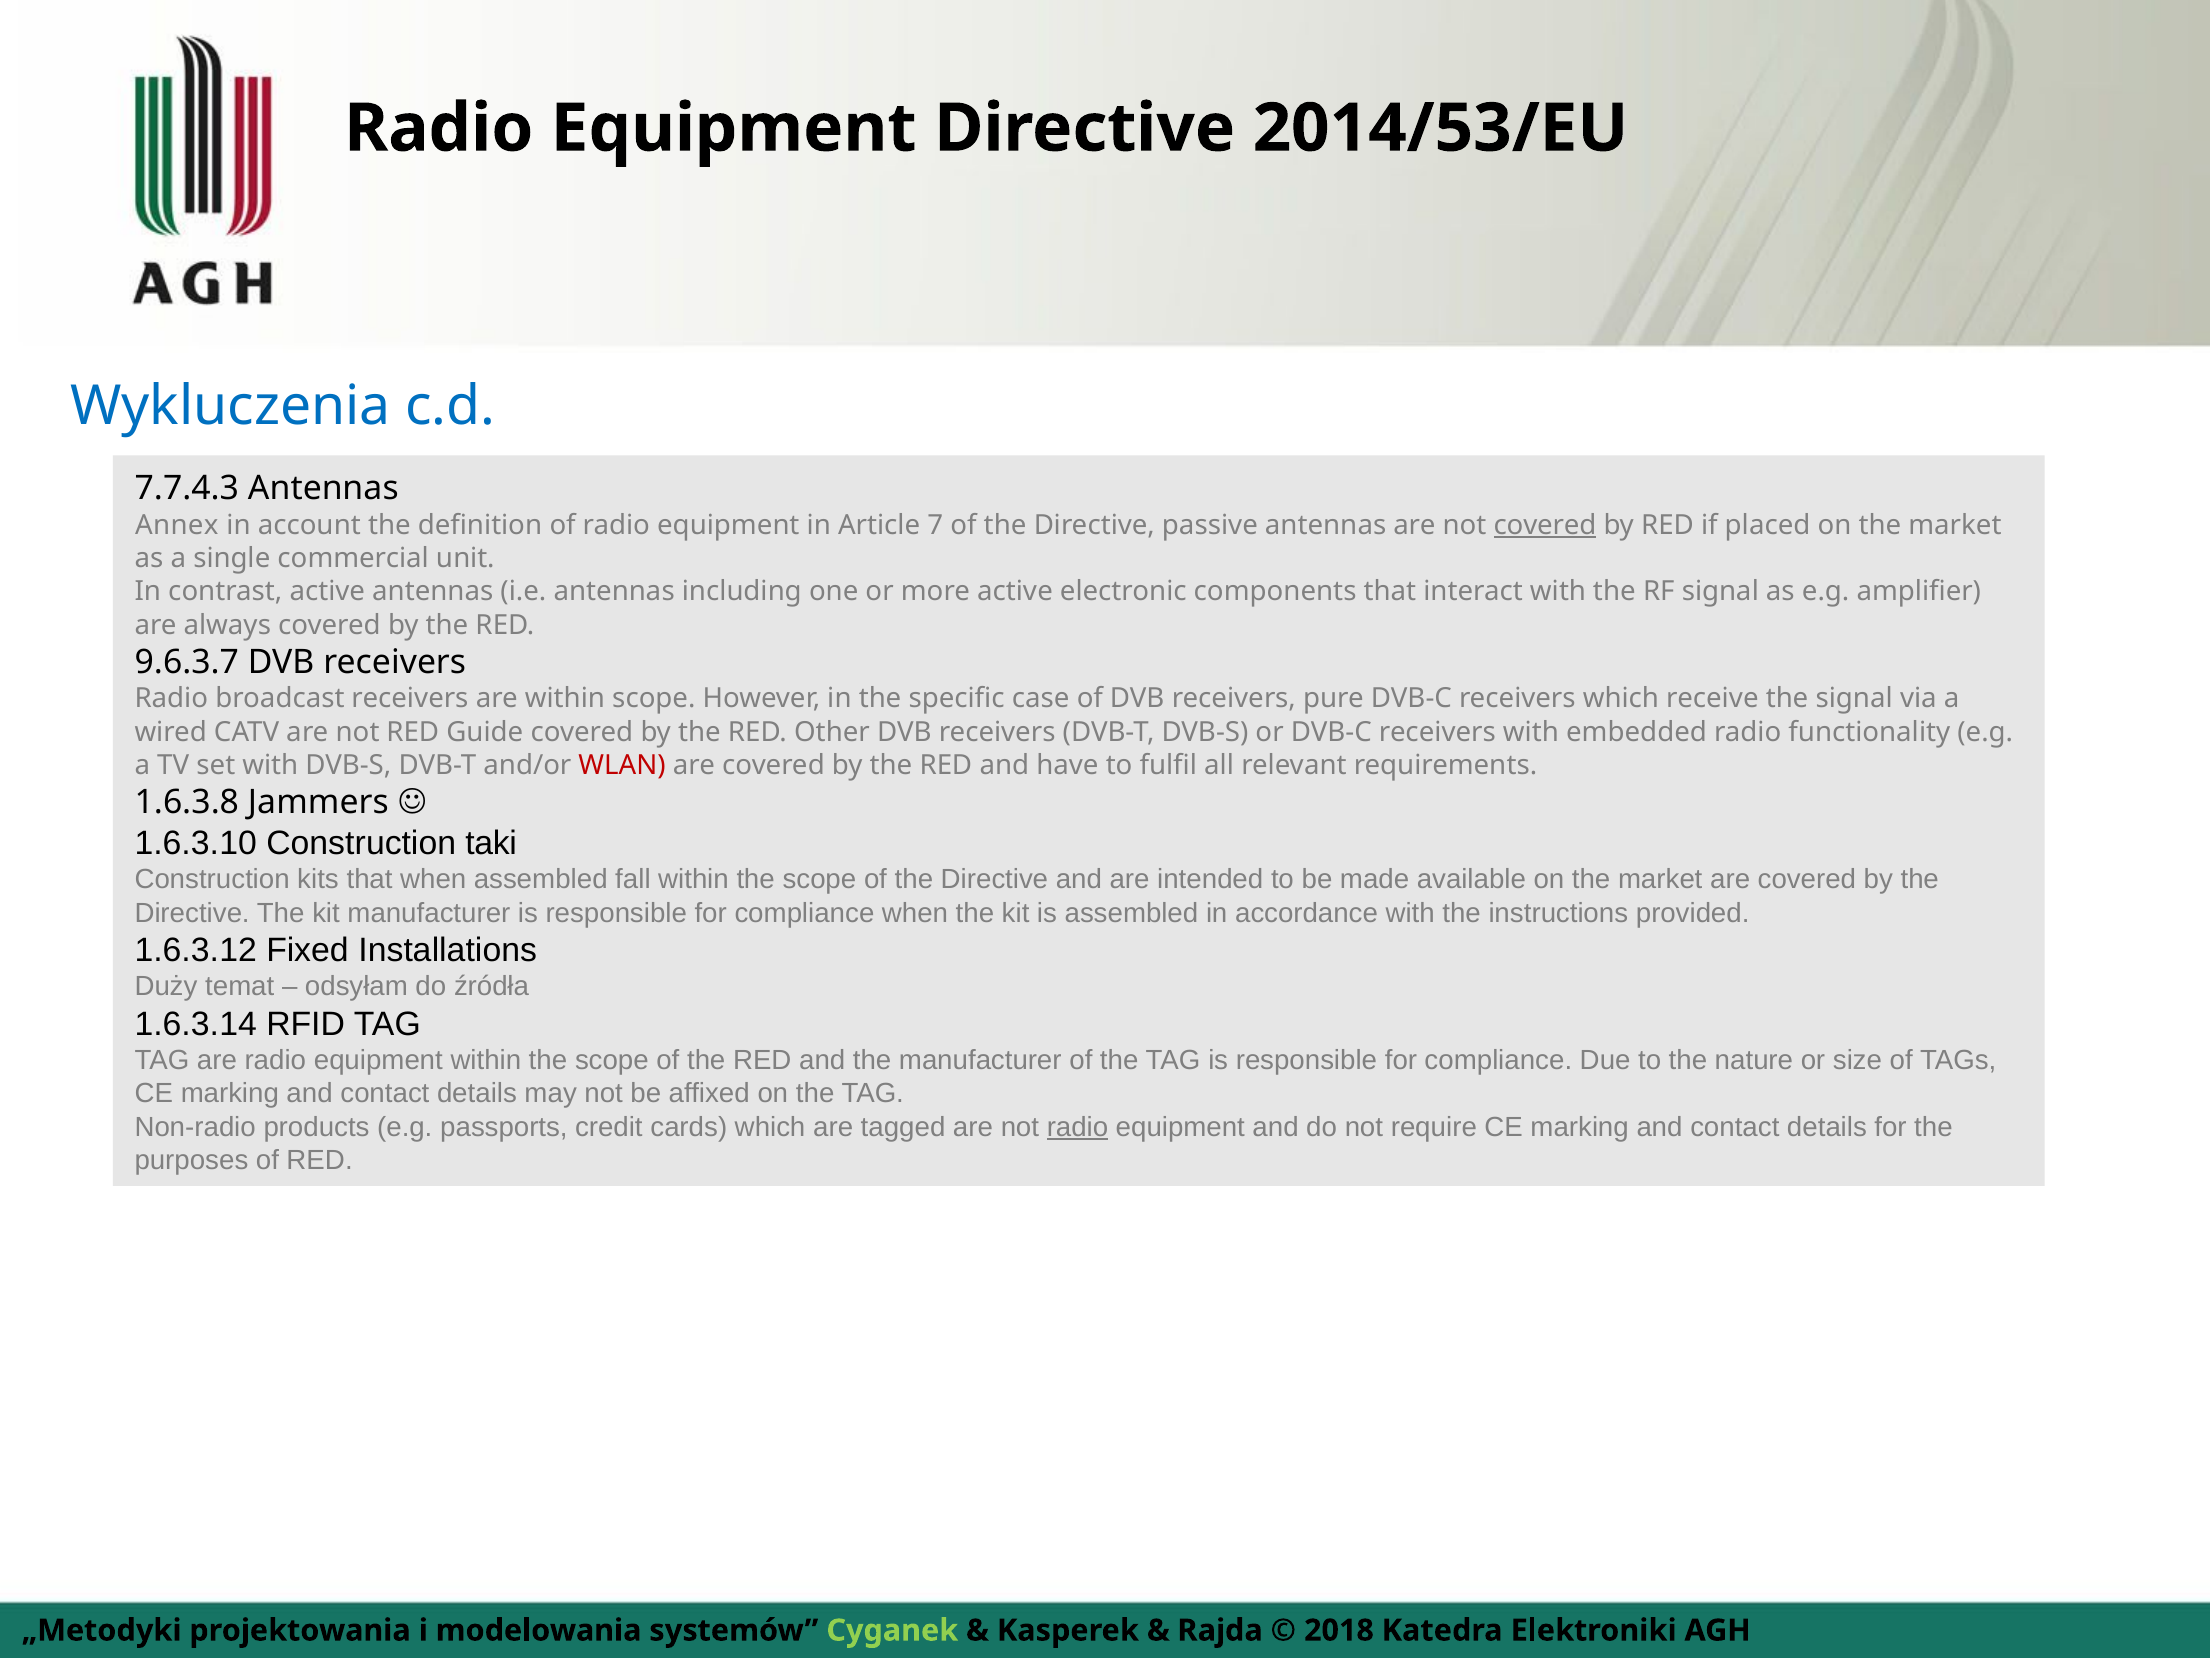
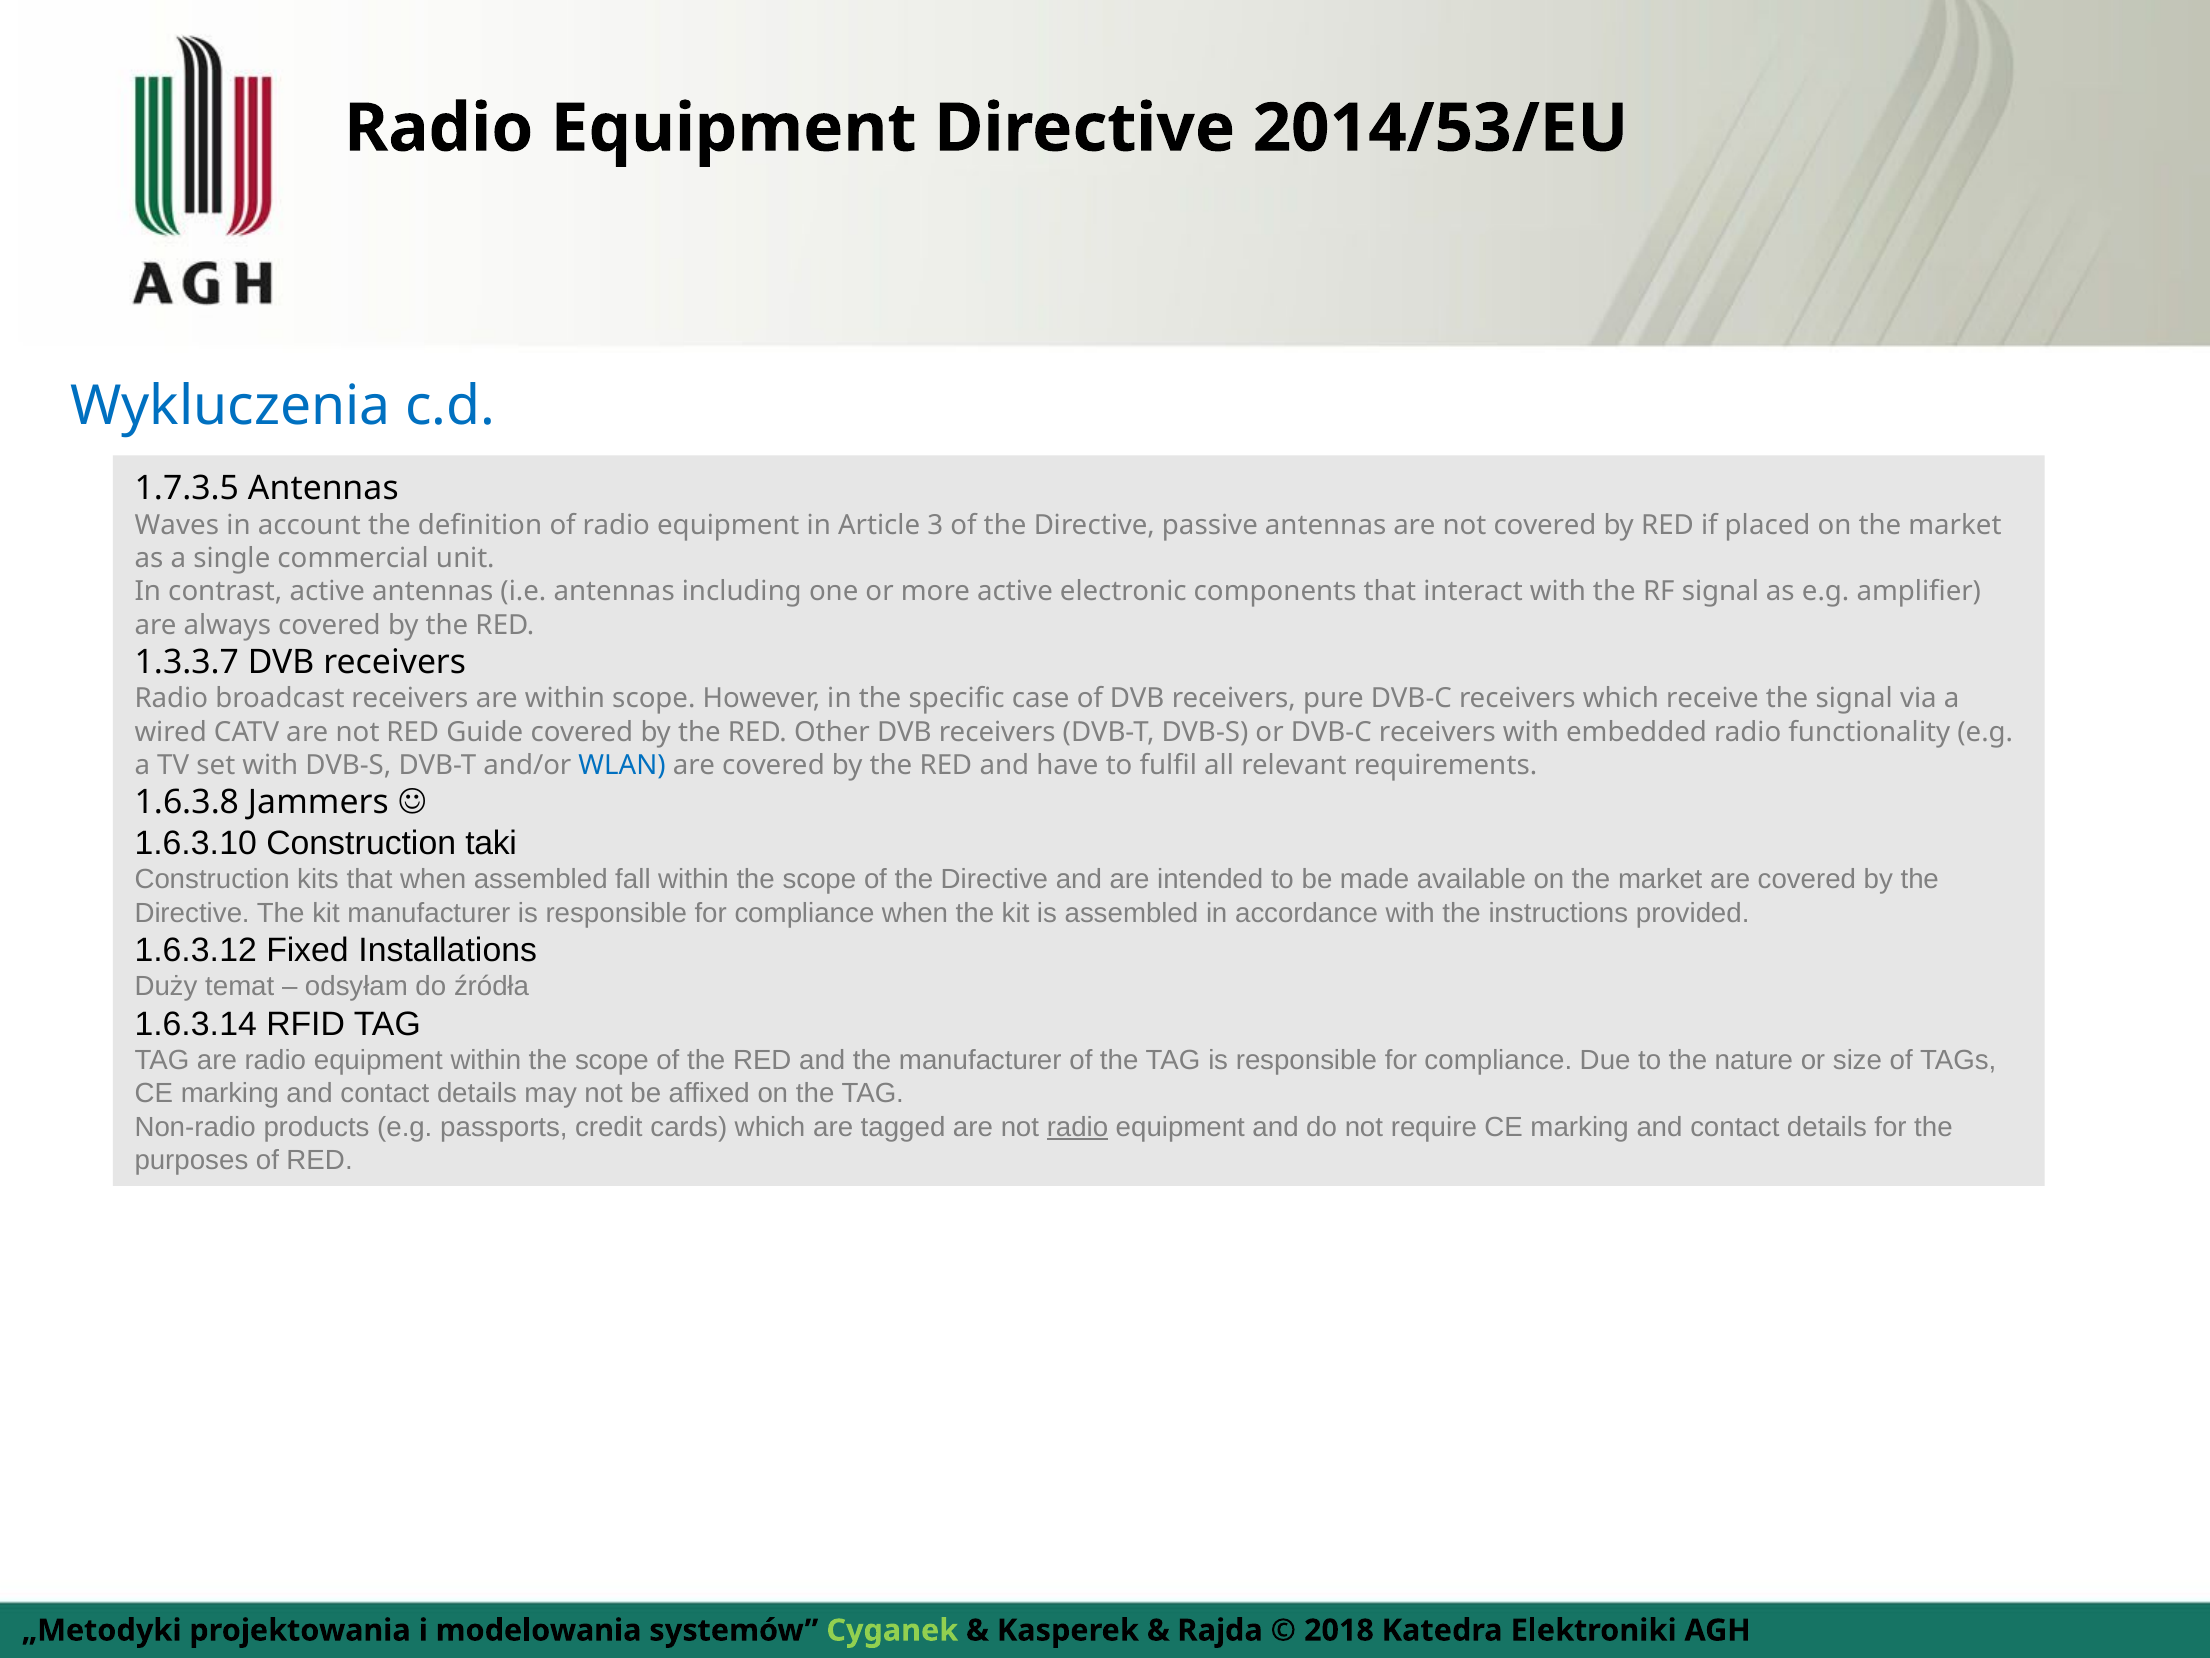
7.7.4.3: 7.7.4.3 -> 1.7.3.5
Annex: Annex -> Waves
7: 7 -> 3
covered at (1545, 525) underline: present -> none
9.6.3.7: 9.6.3.7 -> 1.3.3.7
WLAN colour: red -> blue
